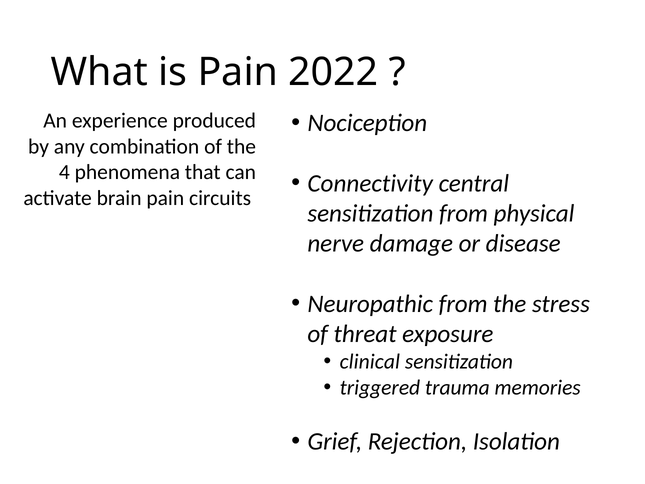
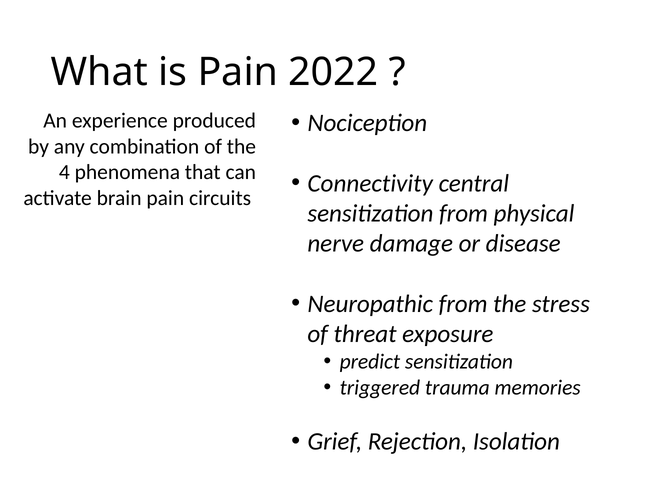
clinical: clinical -> predict
